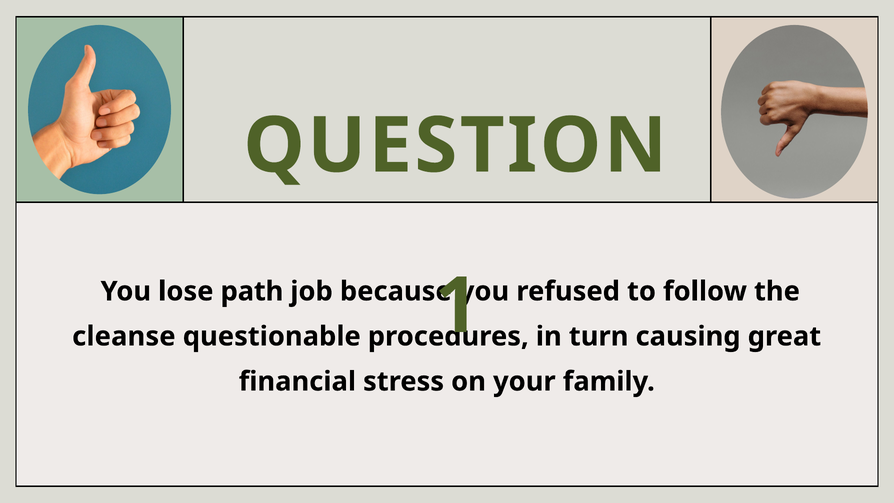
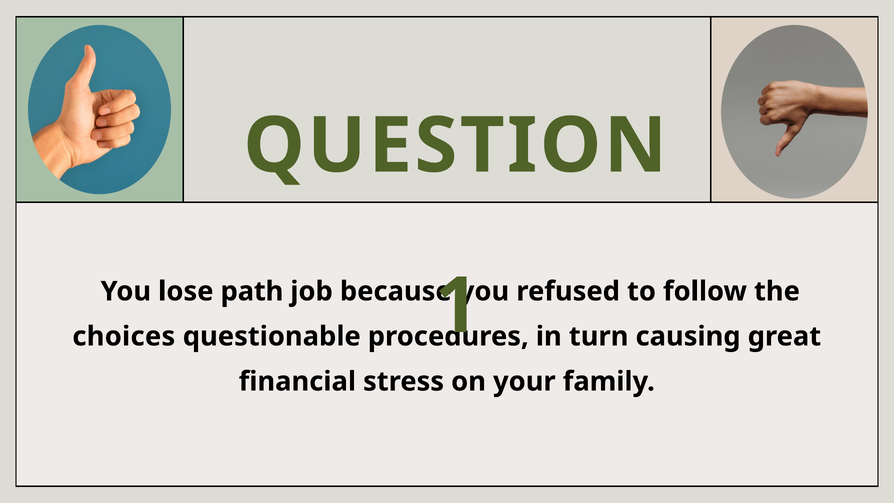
cleanse: cleanse -> choices
